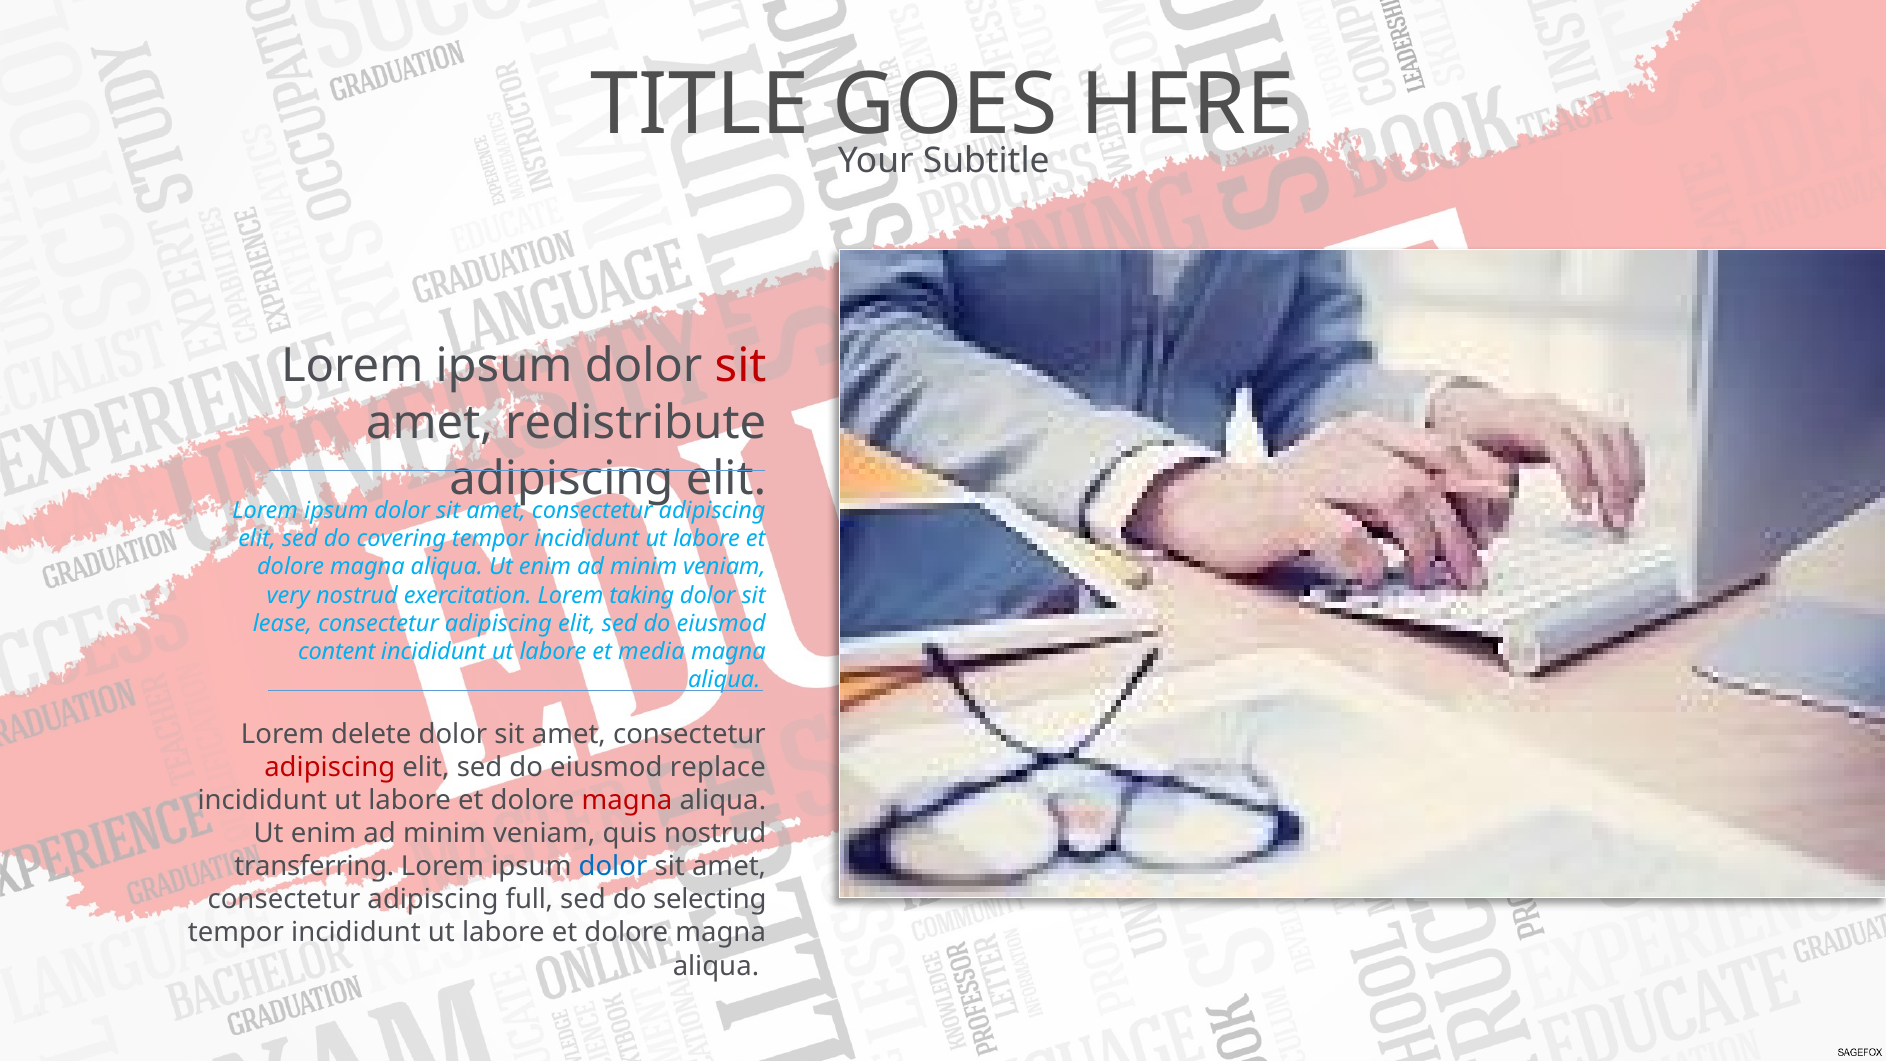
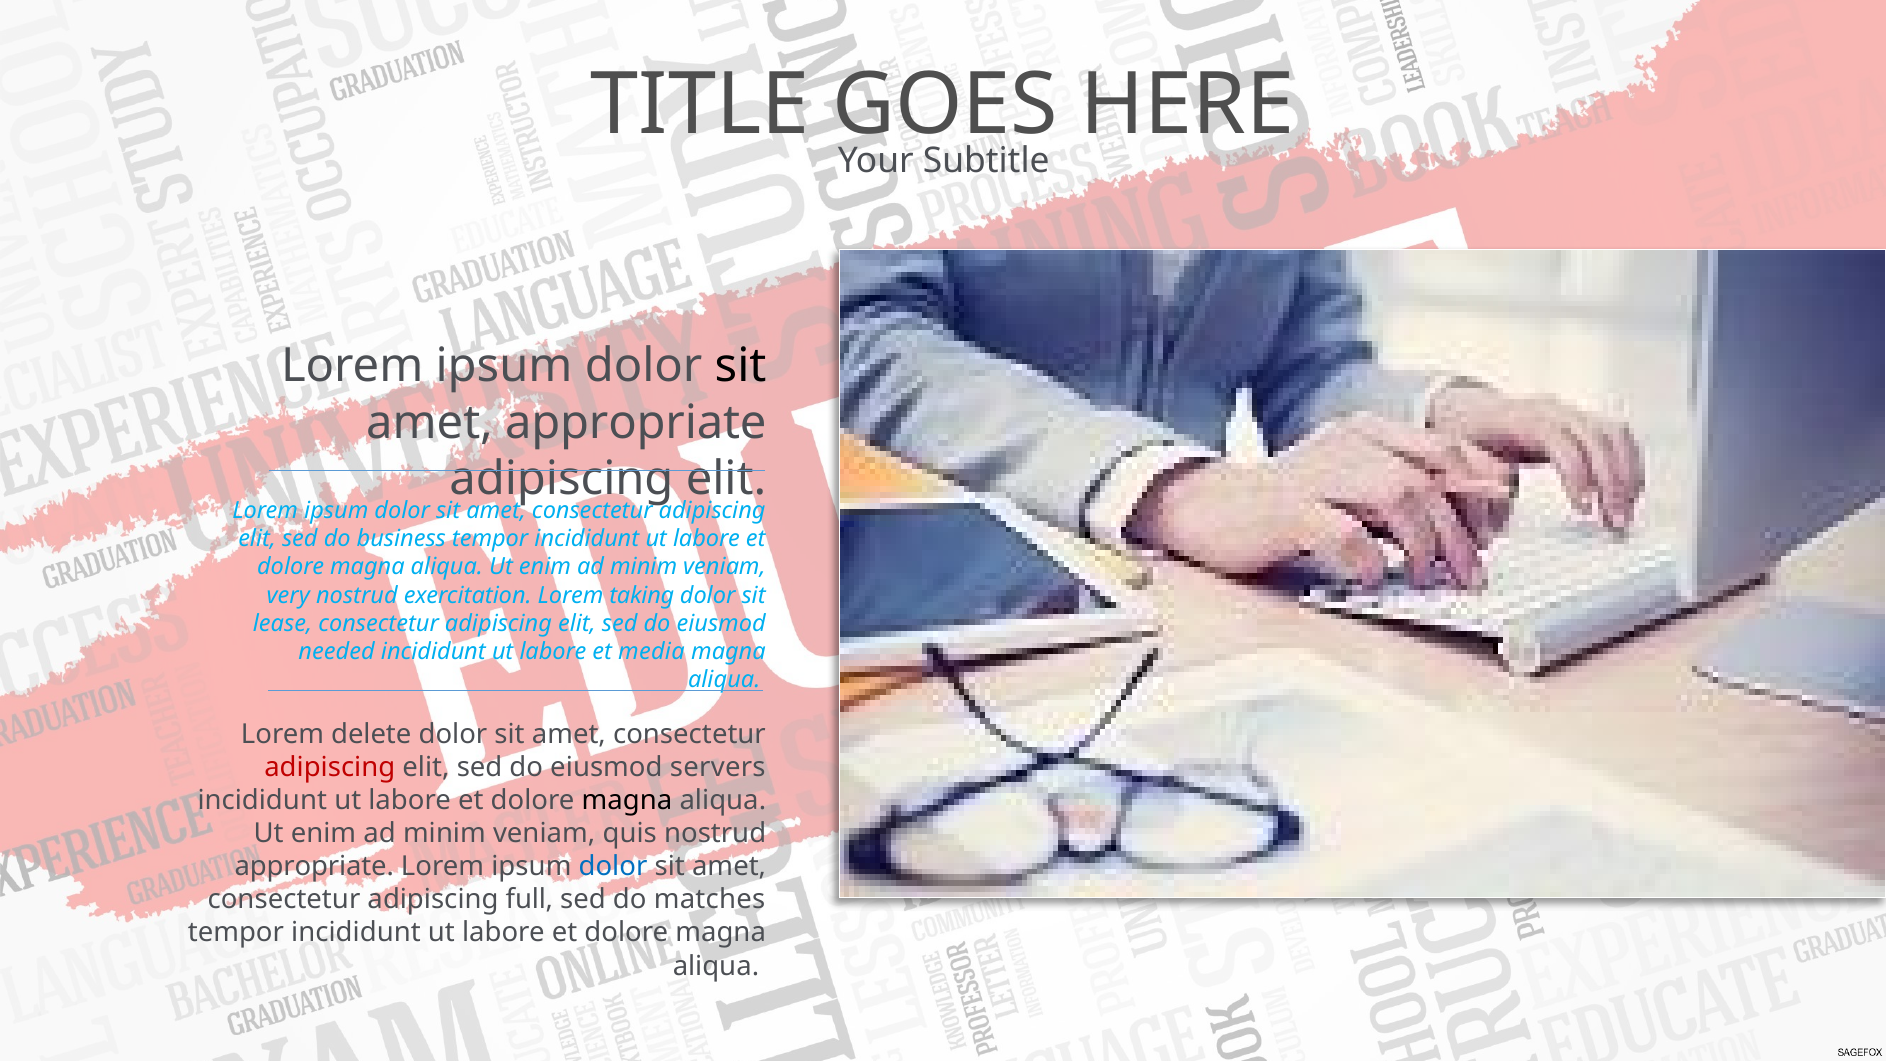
sit at (741, 366) colour: red -> black
amet redistribute: redistribute -> appropriate
covering: covering -> business
content: content -> needed
replace: replace -> servers
magna at (627, 801) colour: red -> black
transferring at (314, 867): transferring -> appropriate
selecting: selecting -> matches
